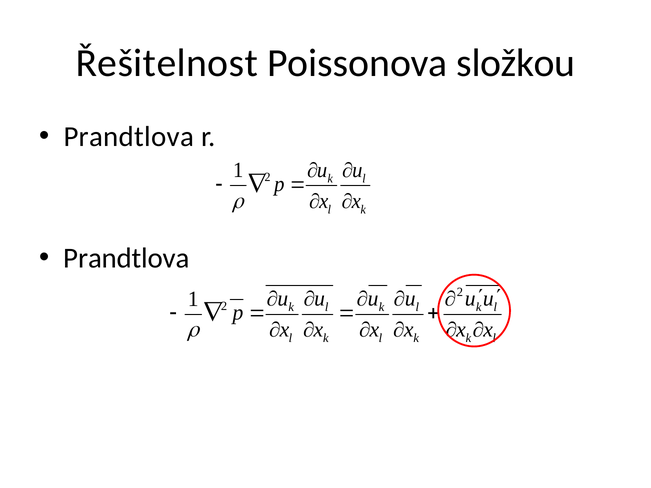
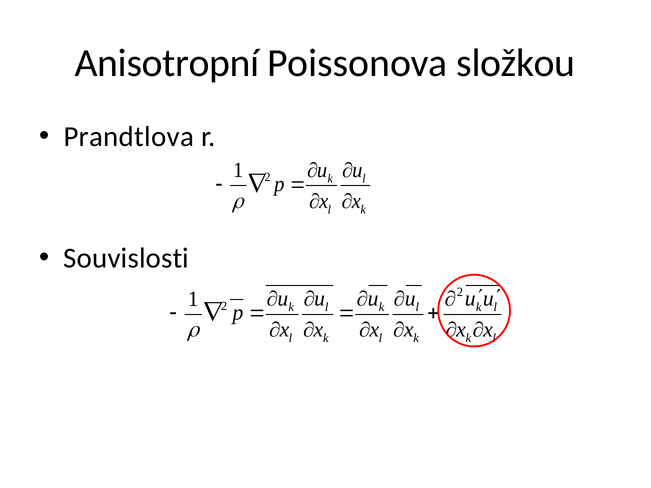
Řešitelnost: Řešitelnost -> Anisotropní
Prandtlova at (126, 258): Prandtlova -> Souvislosti
